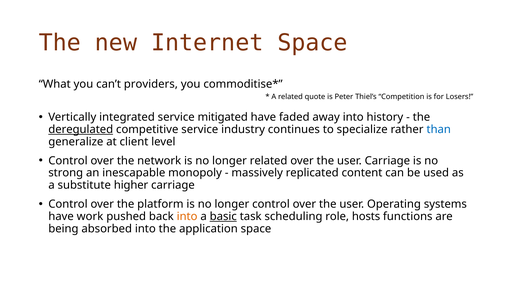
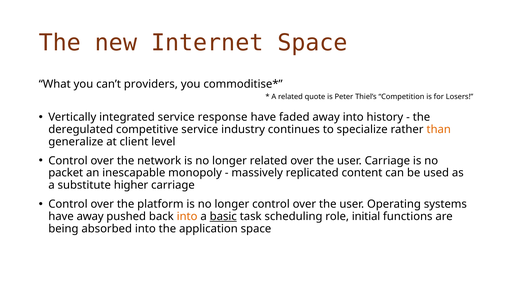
mitigated: mitigated -> response
deregulated underline: present -> none
than colour: blue -> orange
strong: strong -> packet
have work: work -> away
hosts: hosts -> initial
